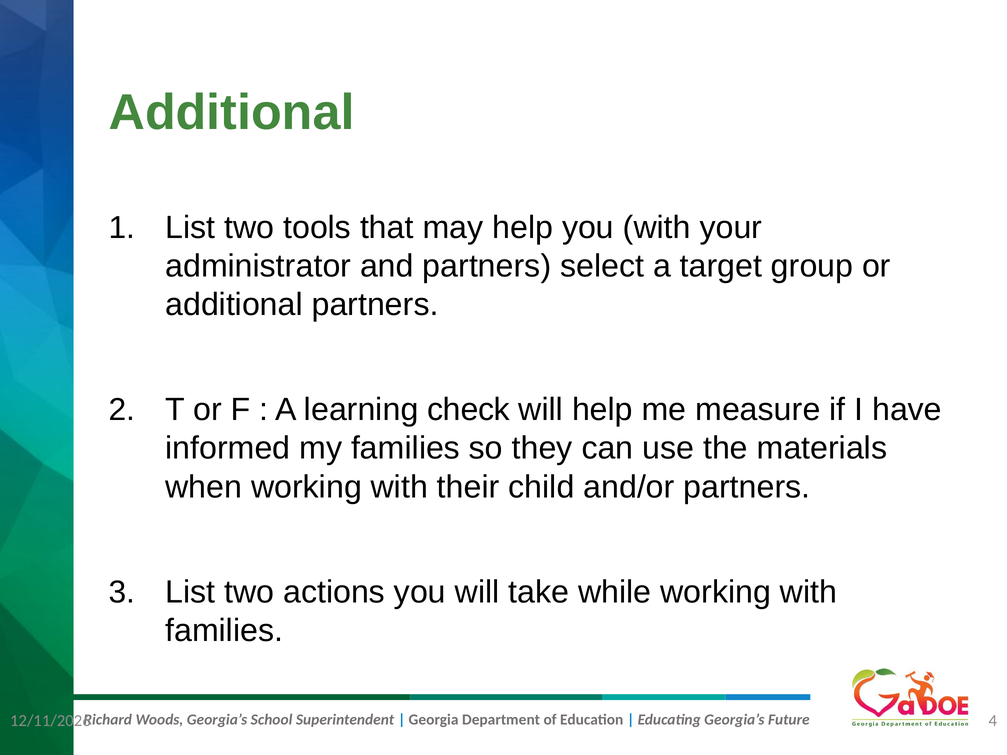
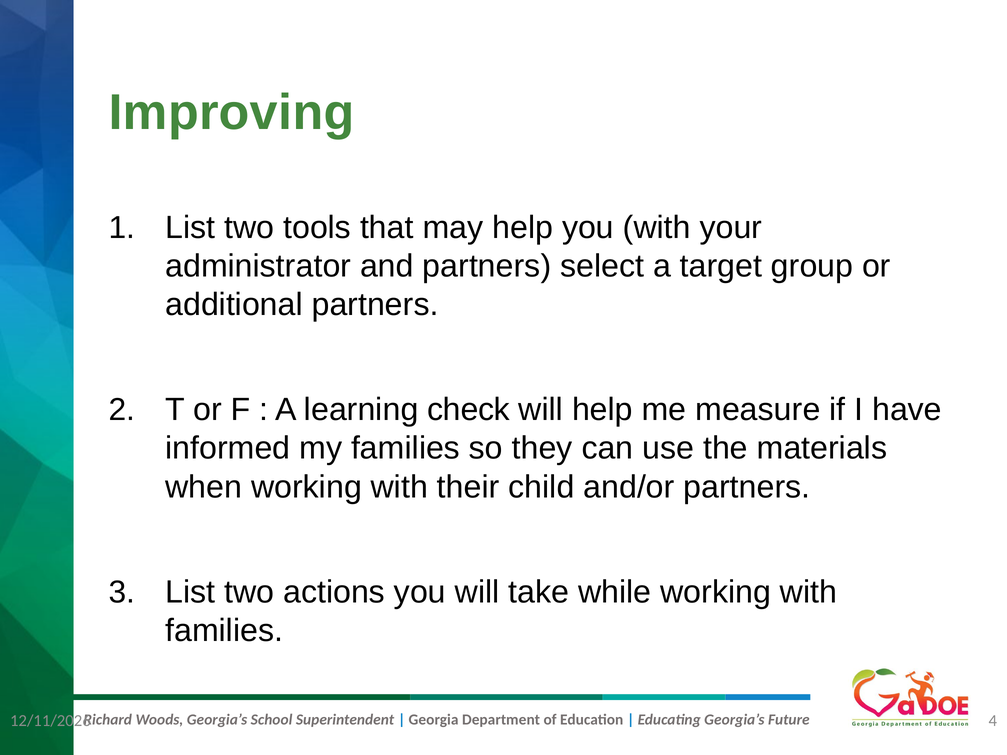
Additional at (232, 113): Additional -> Improving
